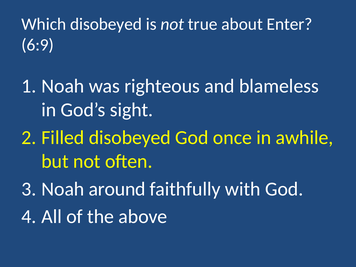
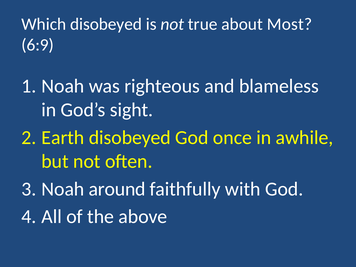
Enter: Enter -> Most
Filled: Filled -> Earth
